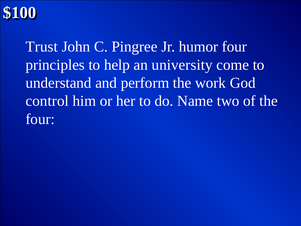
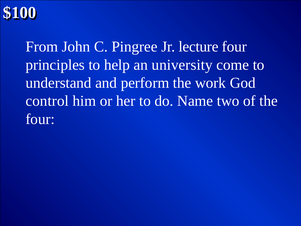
Trust: Trust -> From
humor: humor -> lecture
